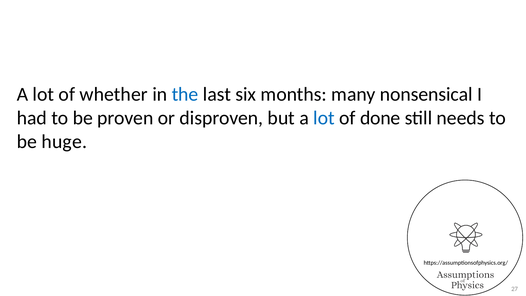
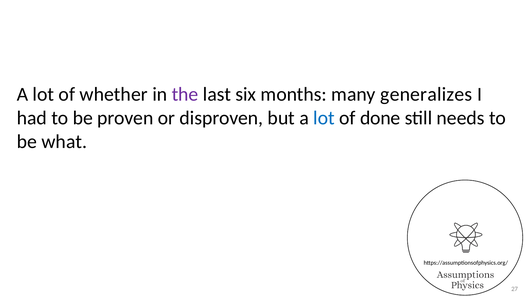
the colour: blue -> purple
nonsensical: nonsensical -> generalizes
huge: huge -> what
